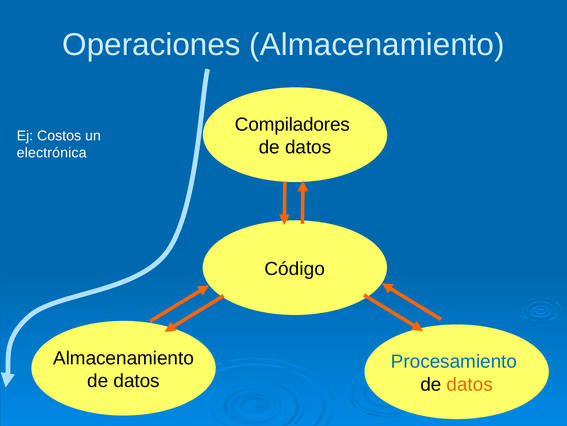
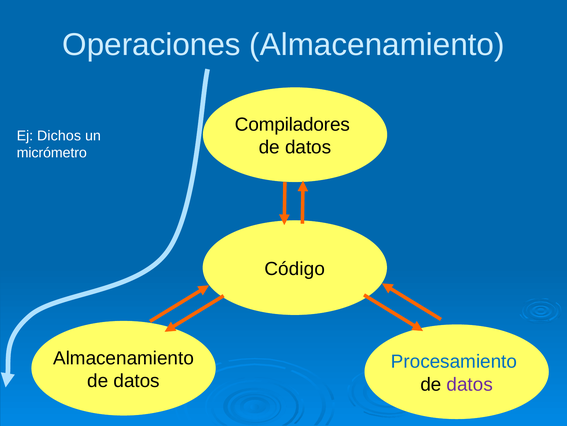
Costos: Costos -> Dichos
electrónica: electrónica -> micrómetro
datos at (470, 384) colour: orange -> purple
